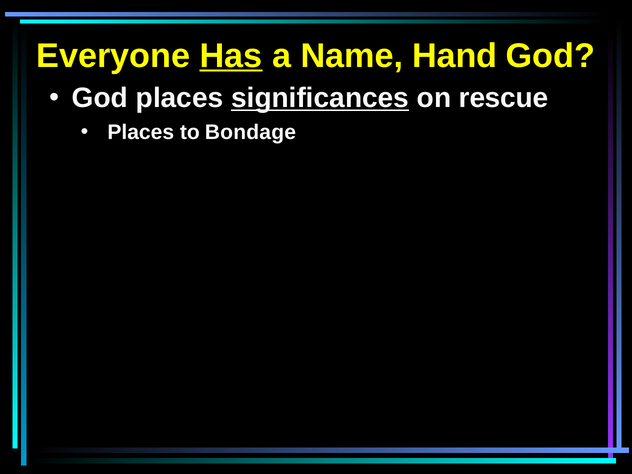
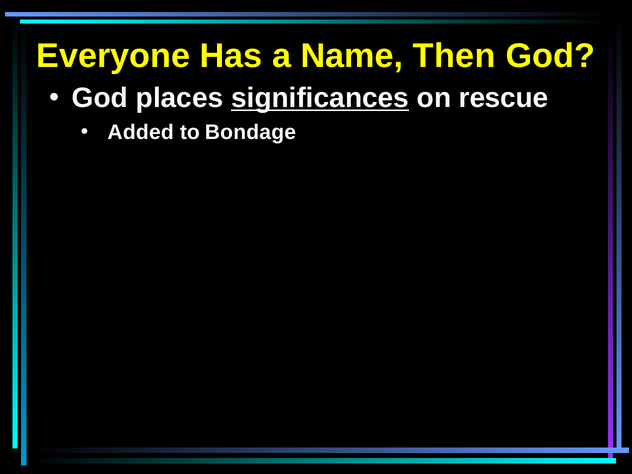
Has underline: present -> none
Hand: Hand -> Then
Places at (141, 133): Places -> Added
